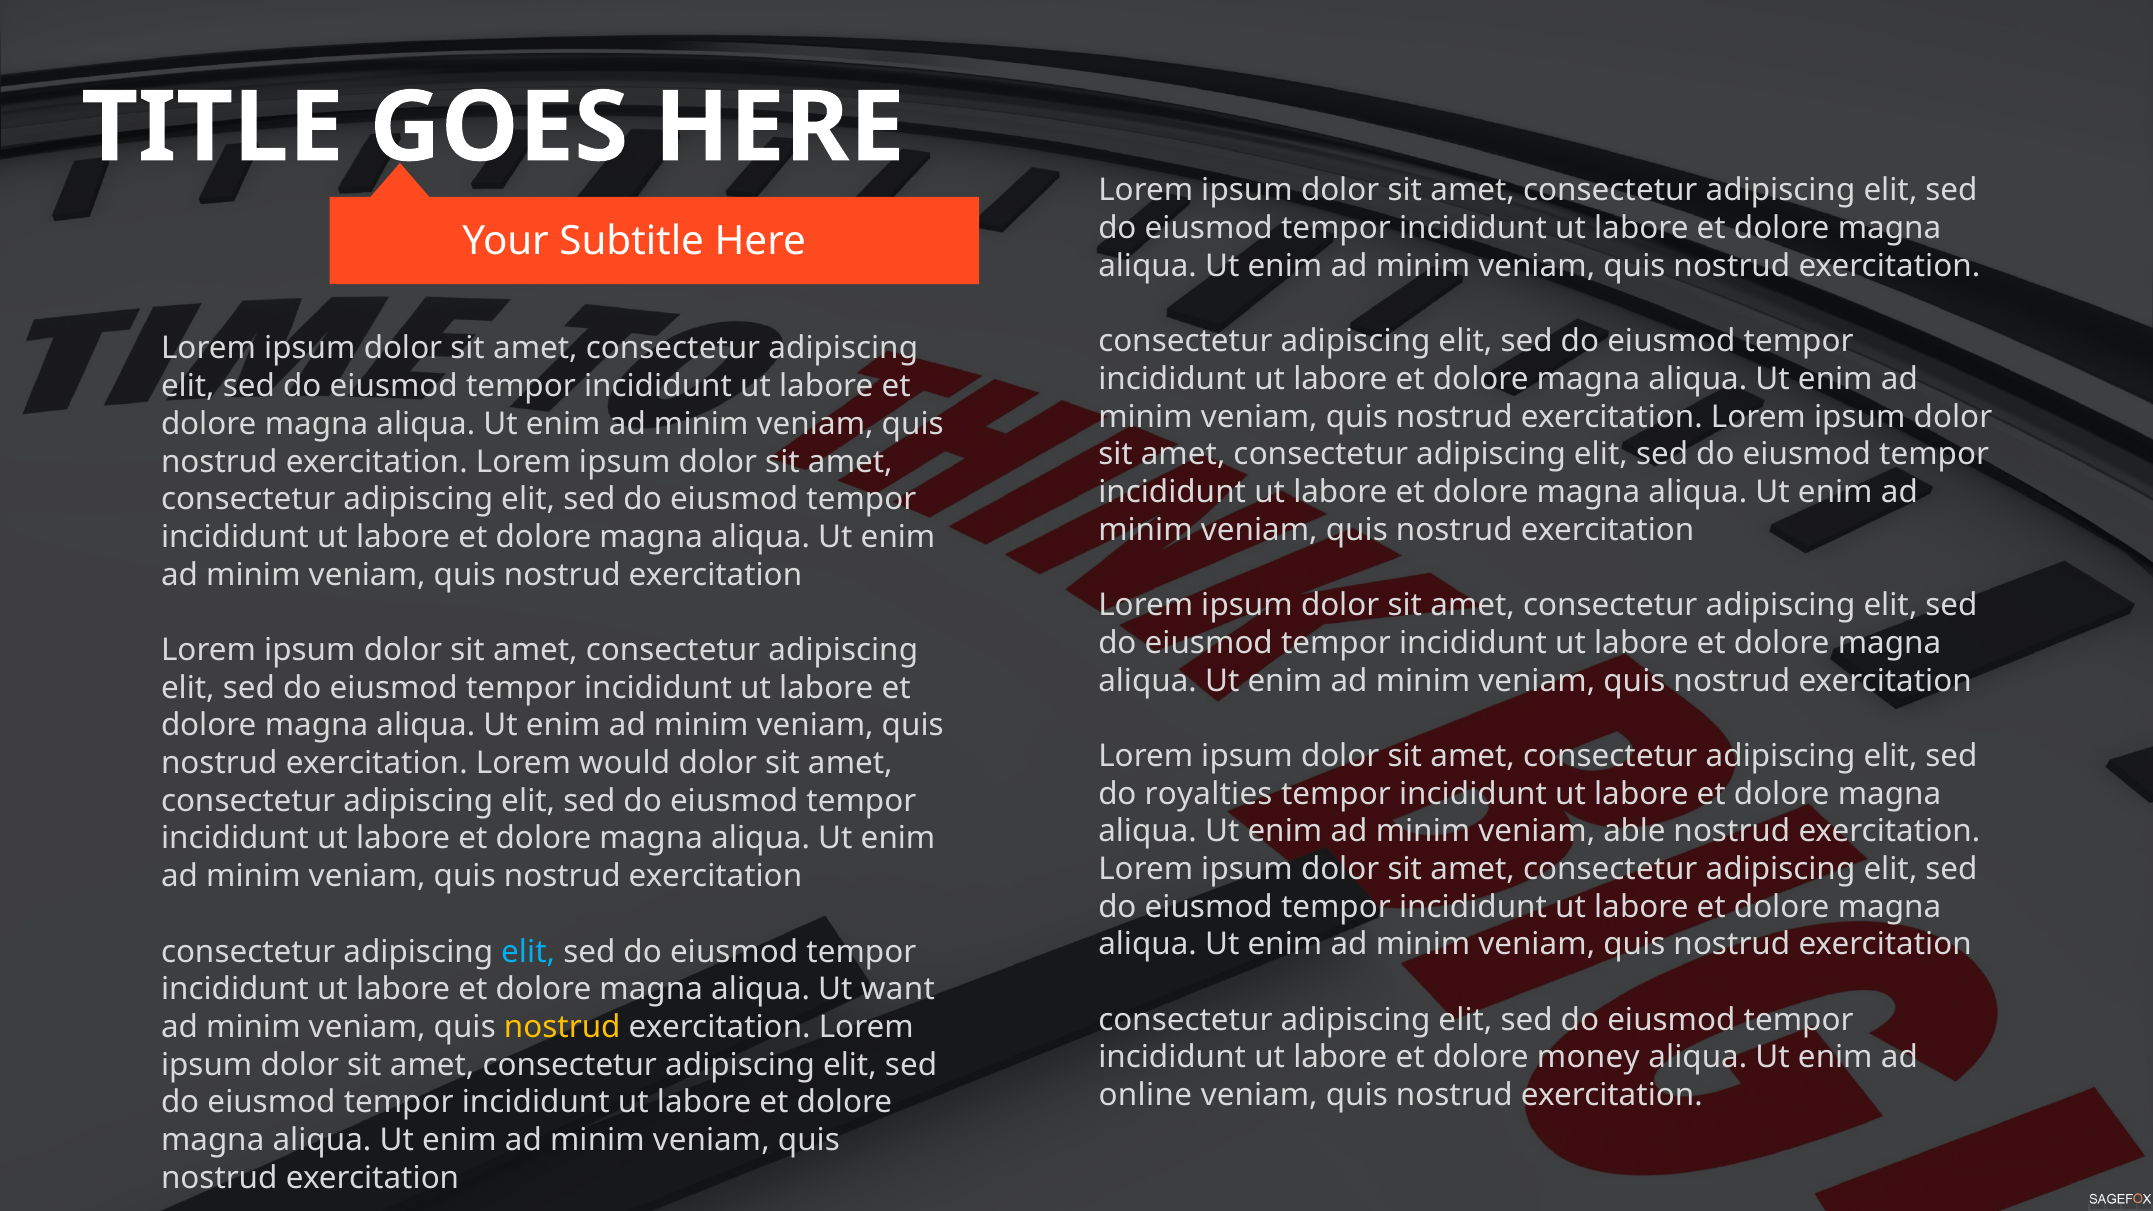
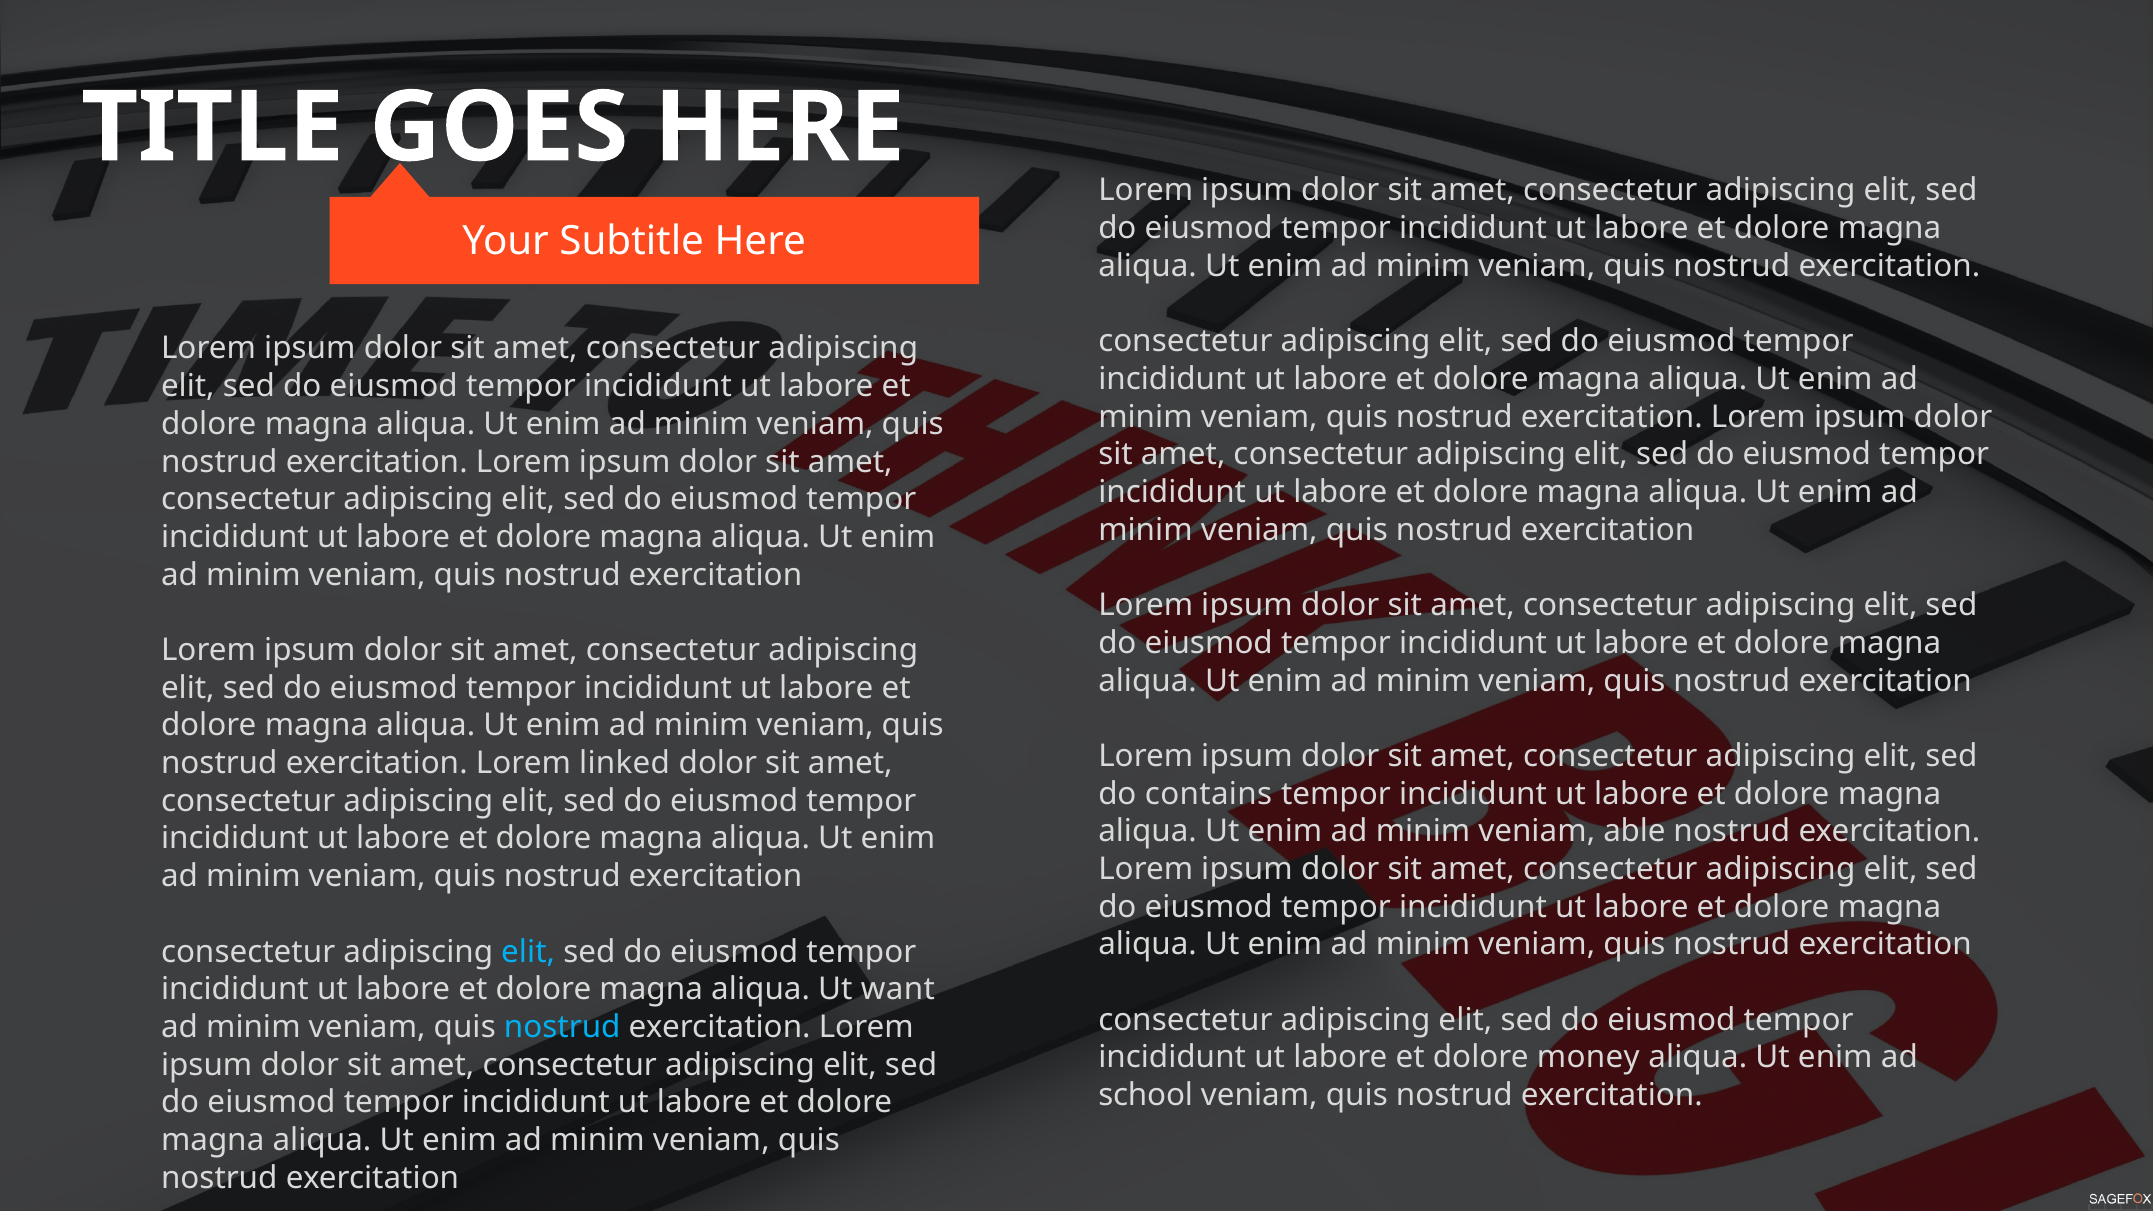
would: would -> linked
royalties: royalties -> contains
nostrud at (562, 1027) colour: yellow -> light blue
online: online -> school
